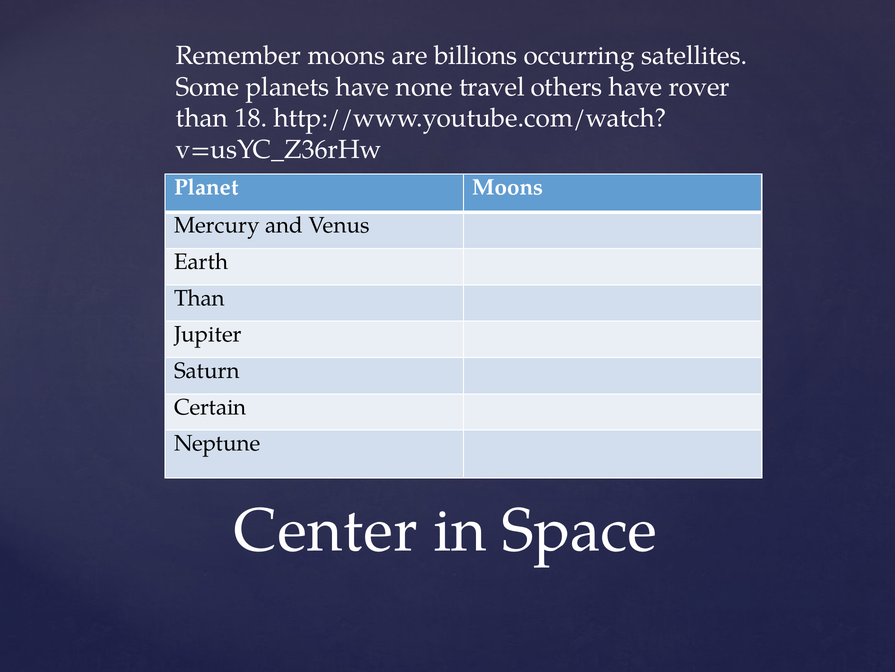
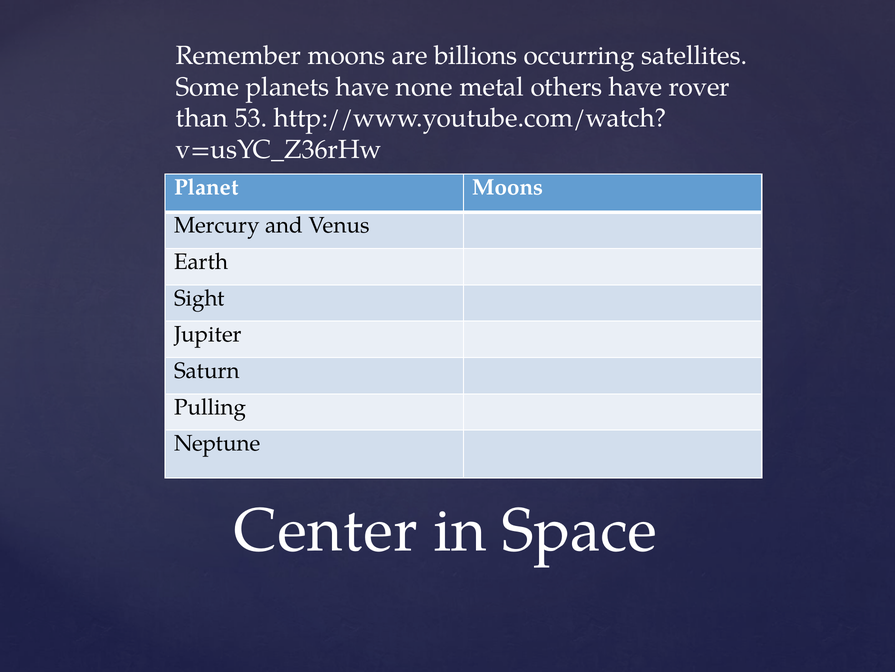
travel: travel -> metal
18: 18 -> 53
Than at (199, 298): Than -> Sight
Certain: Certain -> Pulling
